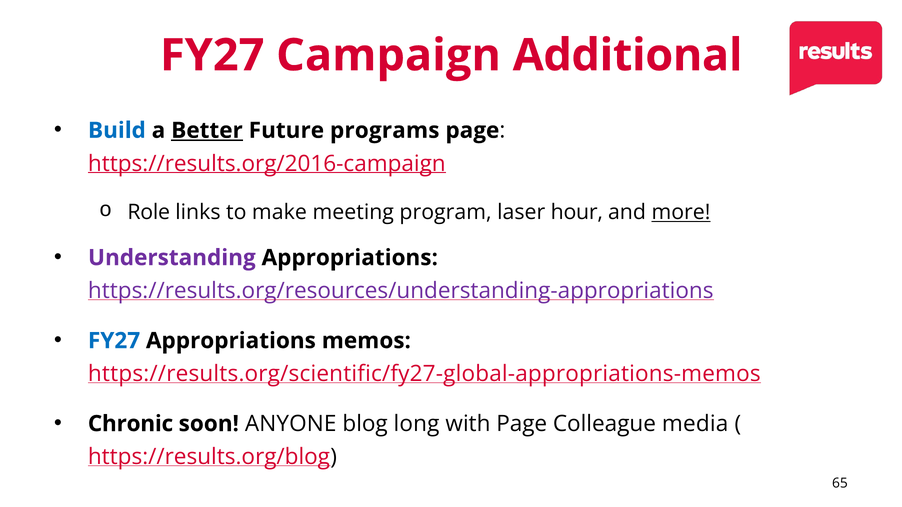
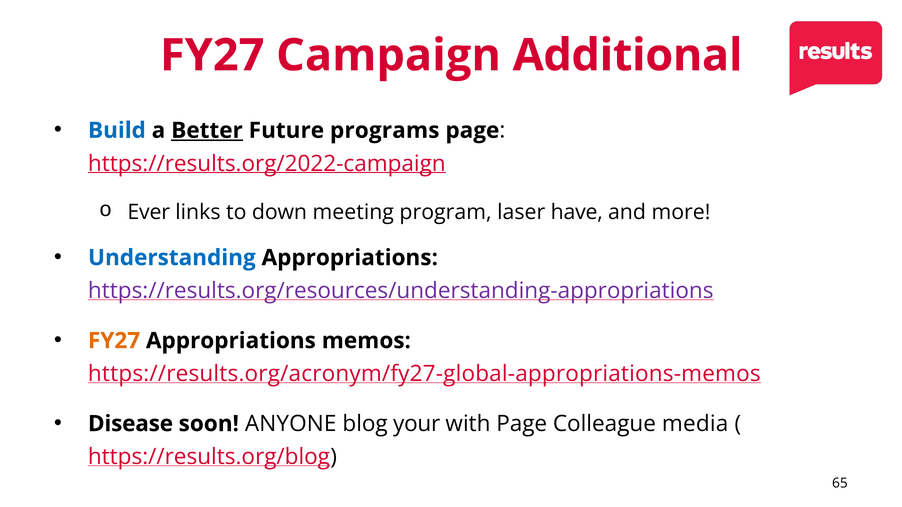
https://results.org/2016-campaign: https://results.org/2016-campaign -> https://results.org/2022-campaign
Role: Role -> Ever
make: make -> down
hour: hour -> have
more underline: present -> none
Understanding colour: purple -> blue
FY27 at (114, 341) colour: blue -> orange
https://results.org/scientific/fy27-global-appropriations-memos: https://results.org/scientific/fy27-global-appropriations-memos -> https://results.org/acronym/fy27-global-appropriations-memos
Chronic: Chronic -> Disease
long: long -> your
